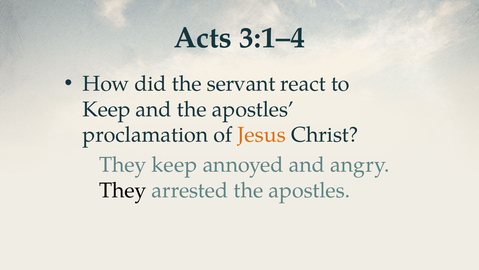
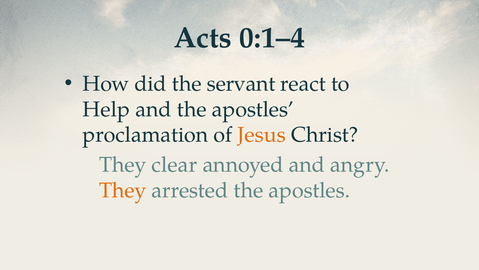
3:1–4: 3:1–4 -> 0:1–4
Keep at (106, 109): Keep -> Help
They keep: keep -> clear
They at (123, 190) colour: black -> orange
